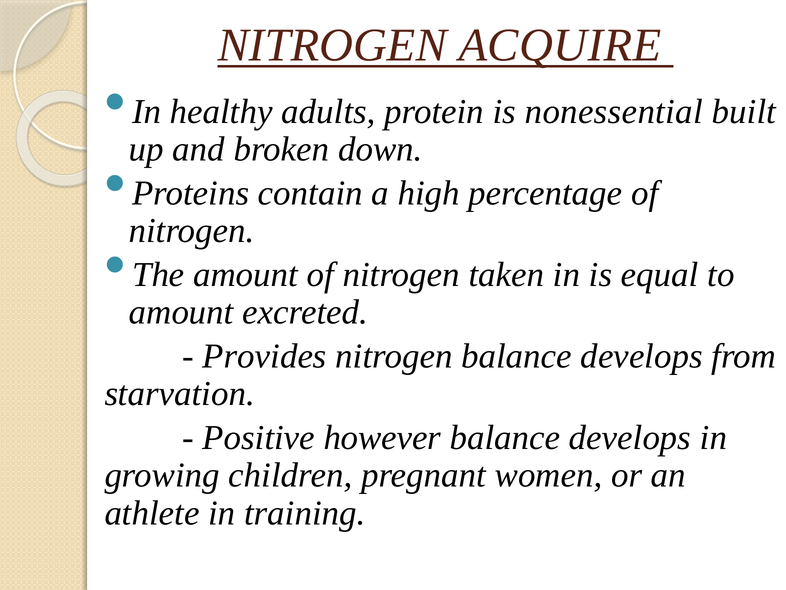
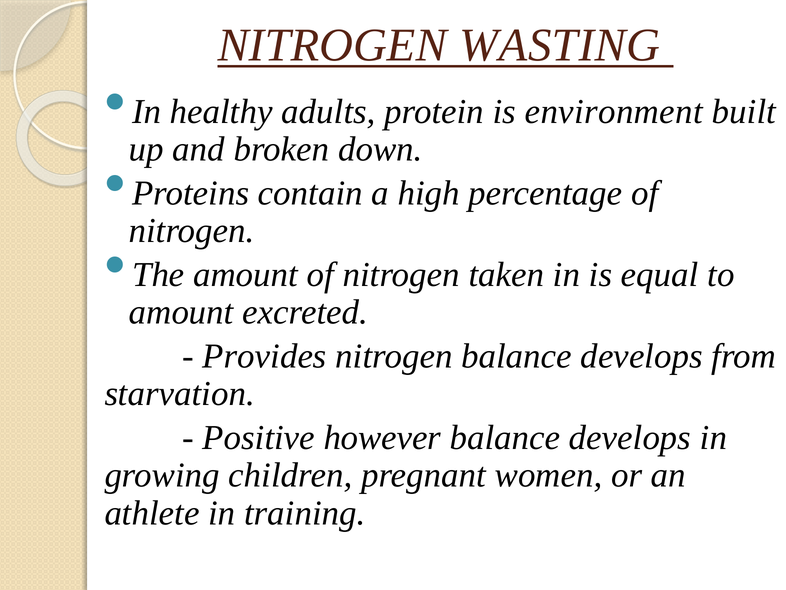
ACQUIRE: ACQUIRE -> WASTING
nonessential: nonessential -> environment
